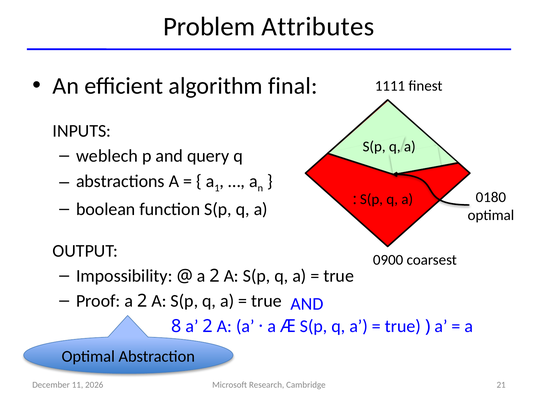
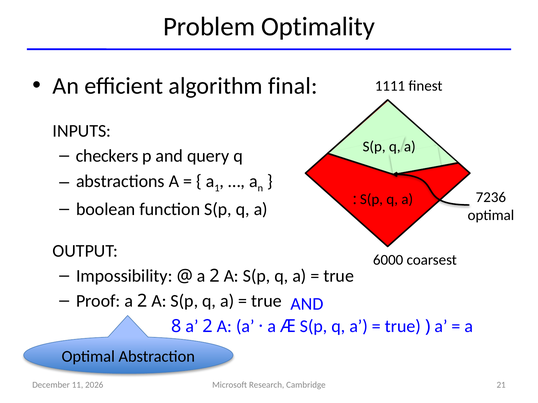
Attributes: Attributes -> Optimality
weblech: weblech -> checkers
0180: 0180 -> 7236
0900: 0900 -> 6000
